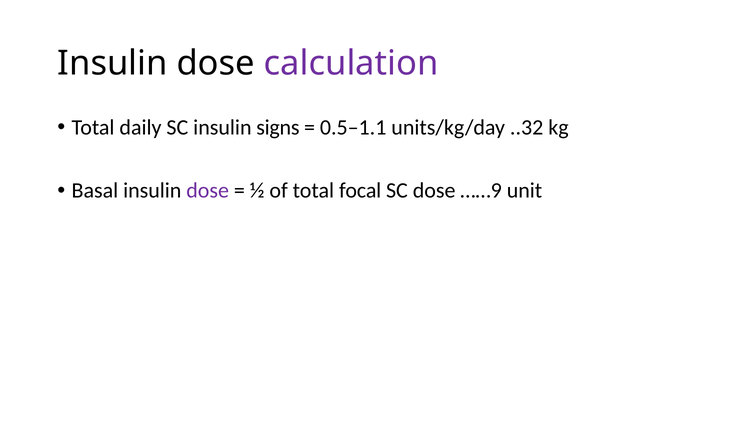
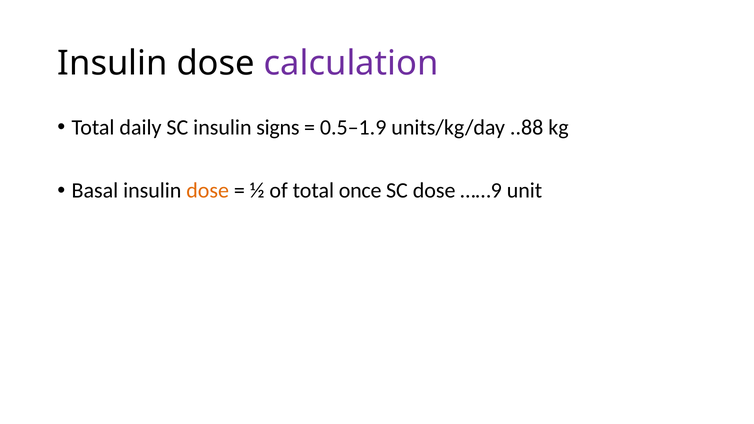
0.5–1.1: 0.5–1.1 -> 0.5–1.9
..32: ..32 -> ..88
dose at (208, 191) colour: purple -> orange
focal: focal -> once
